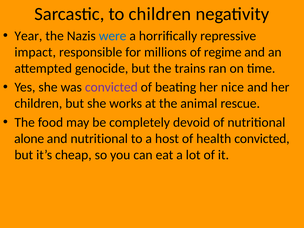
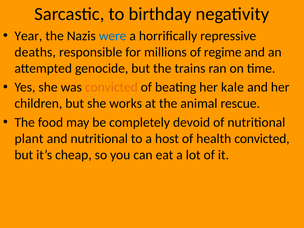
to children: children -> birthday
impact: impact -> deaths
convicted at (111, 87) colour: purple -> orange
nice: nice -> kale
alone: alone -> plant
